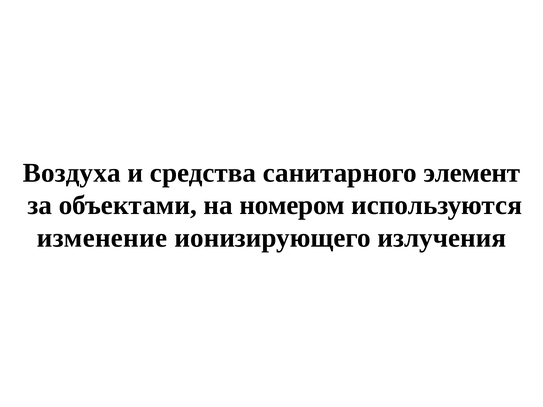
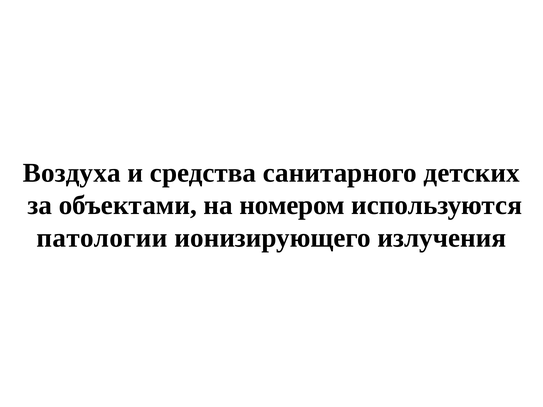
элемент: элемент -> детских
изменение: изменение -> патологии
